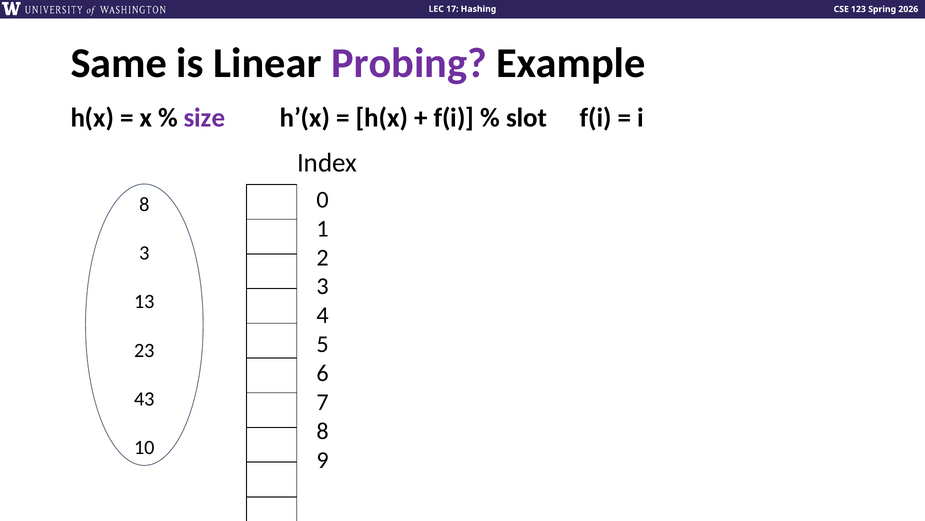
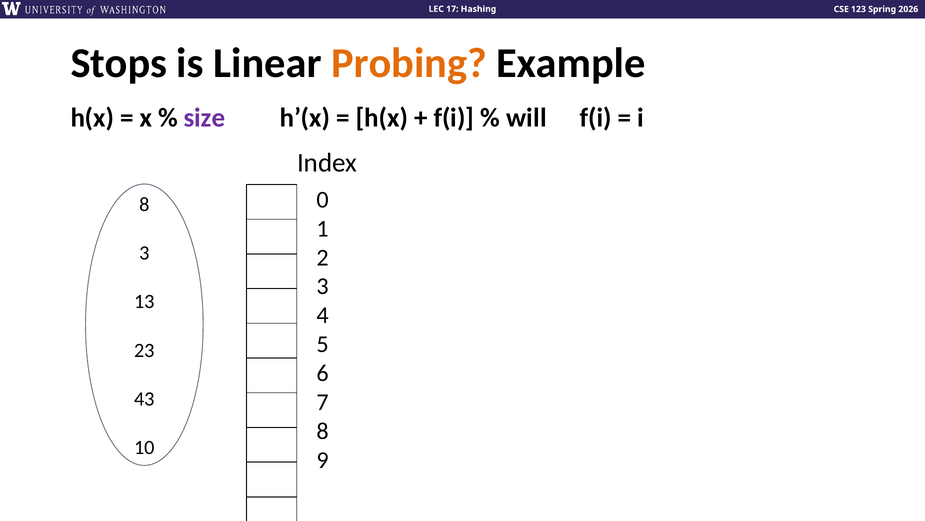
Same: Same -> Stops
Probing colour: purple -> orange
slot: slot -> will
